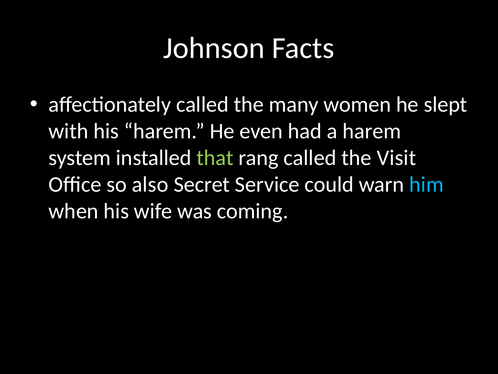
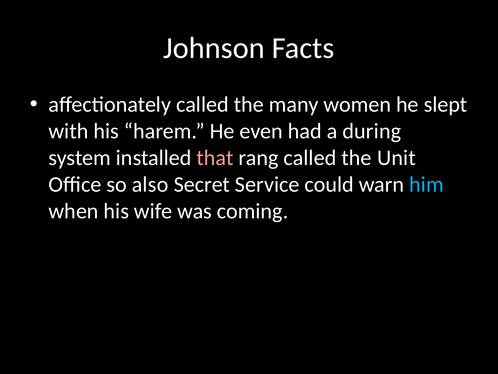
a harem: harem -> during
that colour: light green -> pink
Visit: Visit -> Unit
